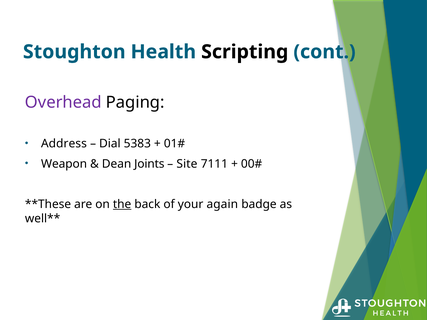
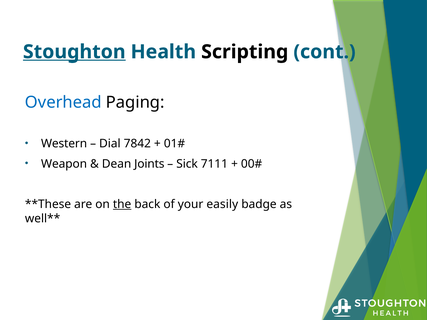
Stoughton underline: none -> present
Overhead colour: purple -> blue
Address: Address -> Western
5383: 5383 -> 7842
Site: Site -> Sick
again: again -> easily
